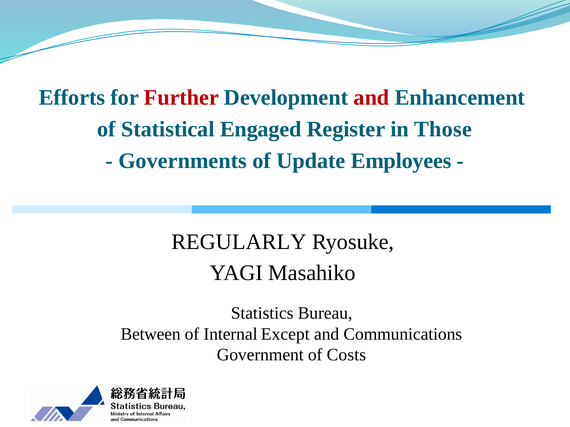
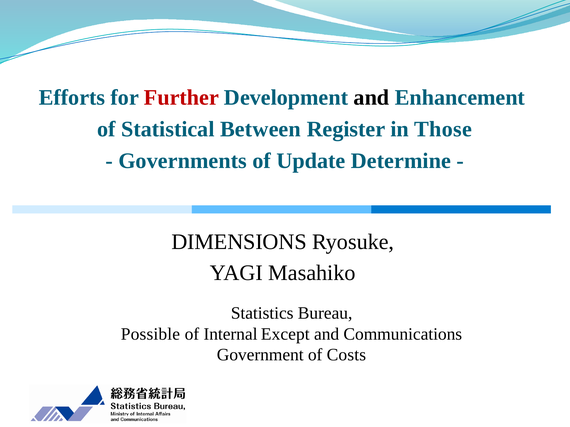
and at (371, 98) colour: red -> black
Engaged: Engaged -> Between
Employees: Employees -> Determine
REGULARLY: REGULARLY -> DIMENSIONS
Between: Between -> Possible
